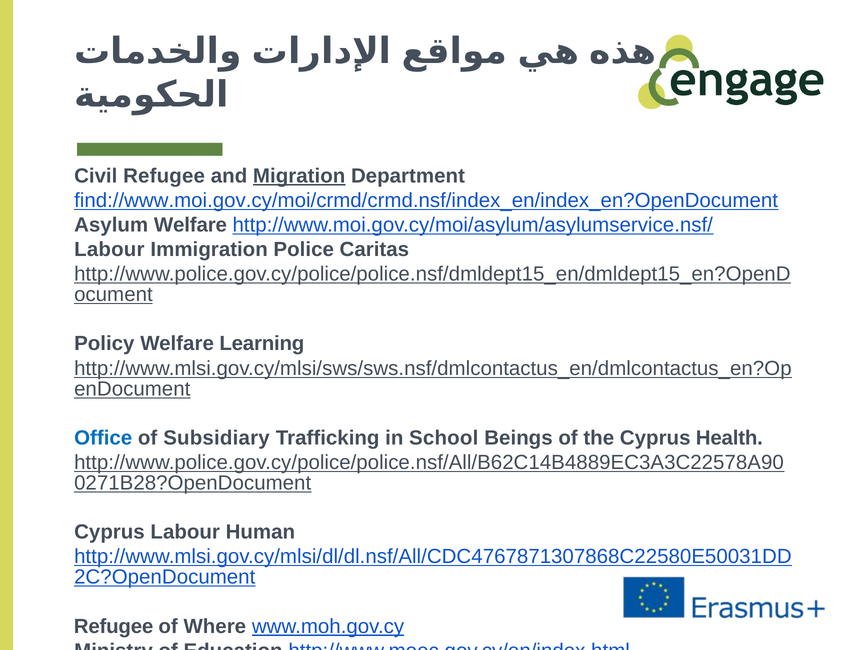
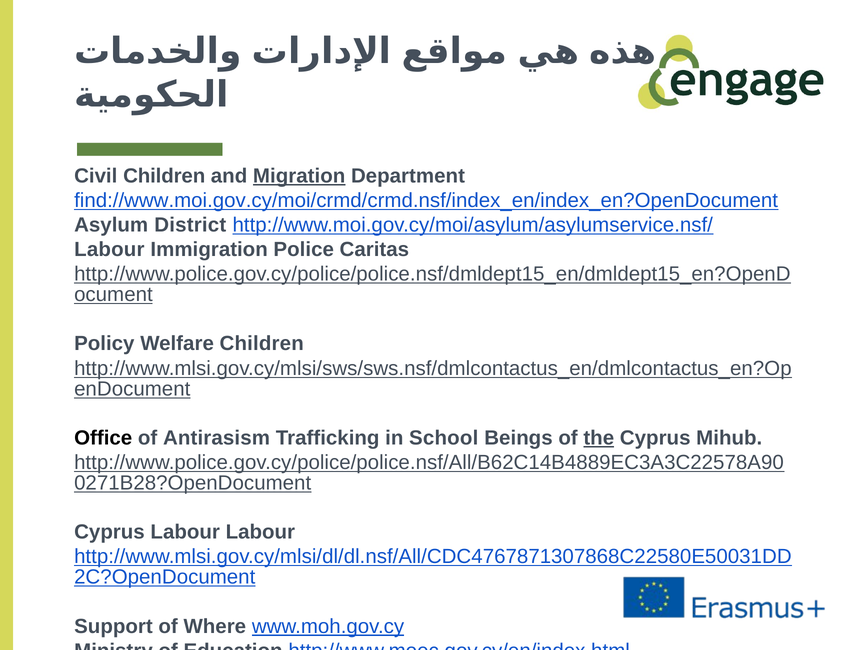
Civil Refugee: Refugee -> Children
Asylum Welfare: Welfare -> District
Welfare Learning: Learning -> Children
Office colour: blue -> black
Subsidiary: Subsidiary -> Antirasism
the underline: none -> present
Health: Health -> Mihub
Labour Human: Human -> Labour
Refugee at (114, 626): Refugee -> Support
